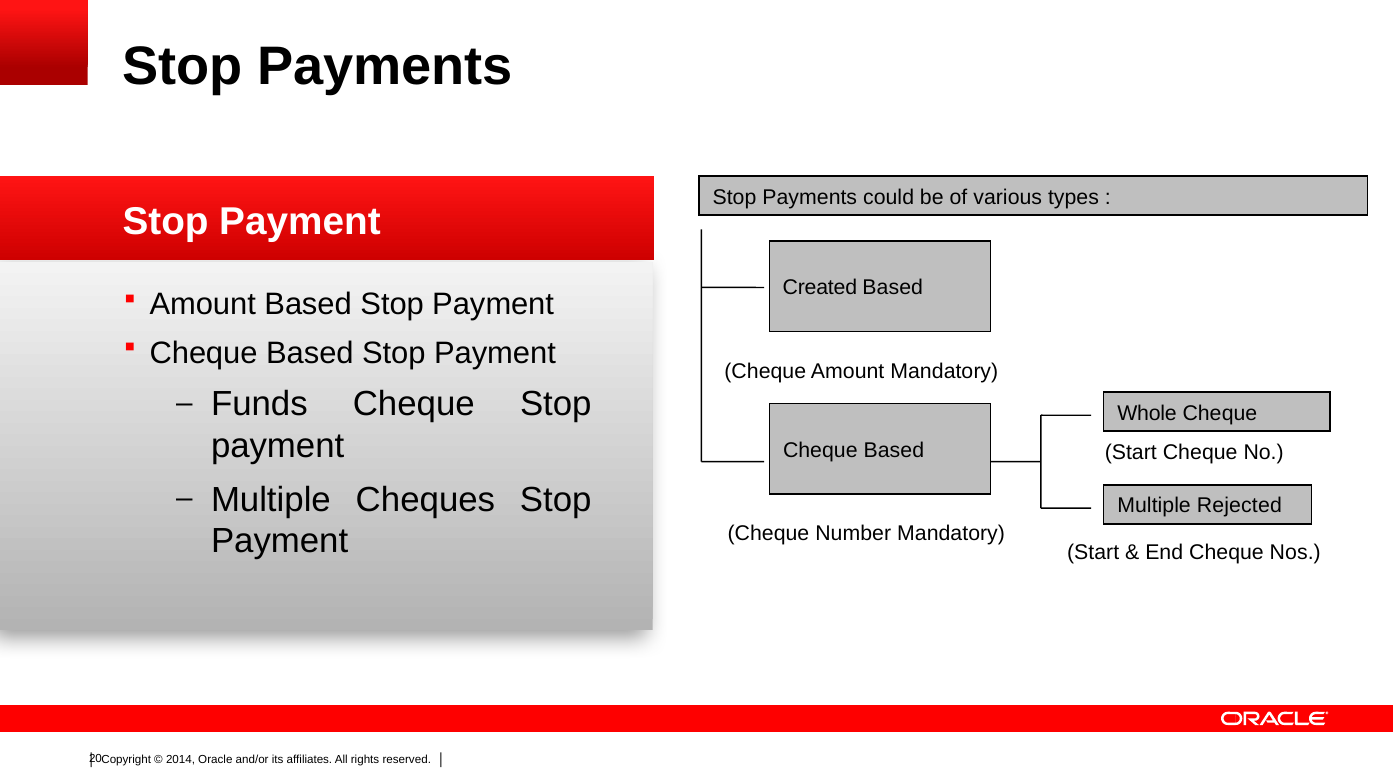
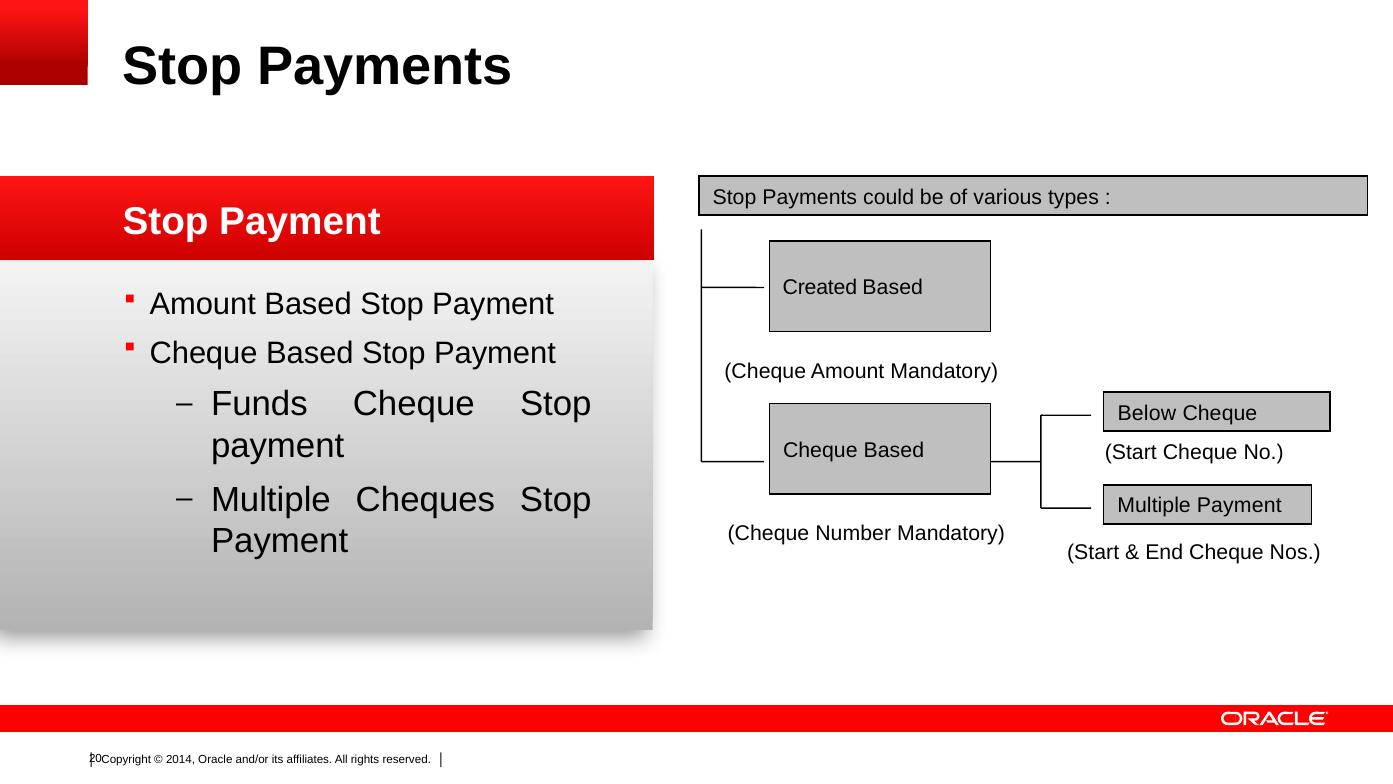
Whole: Whole -> Below
Multiple Rejected: Rejected -> Payment
